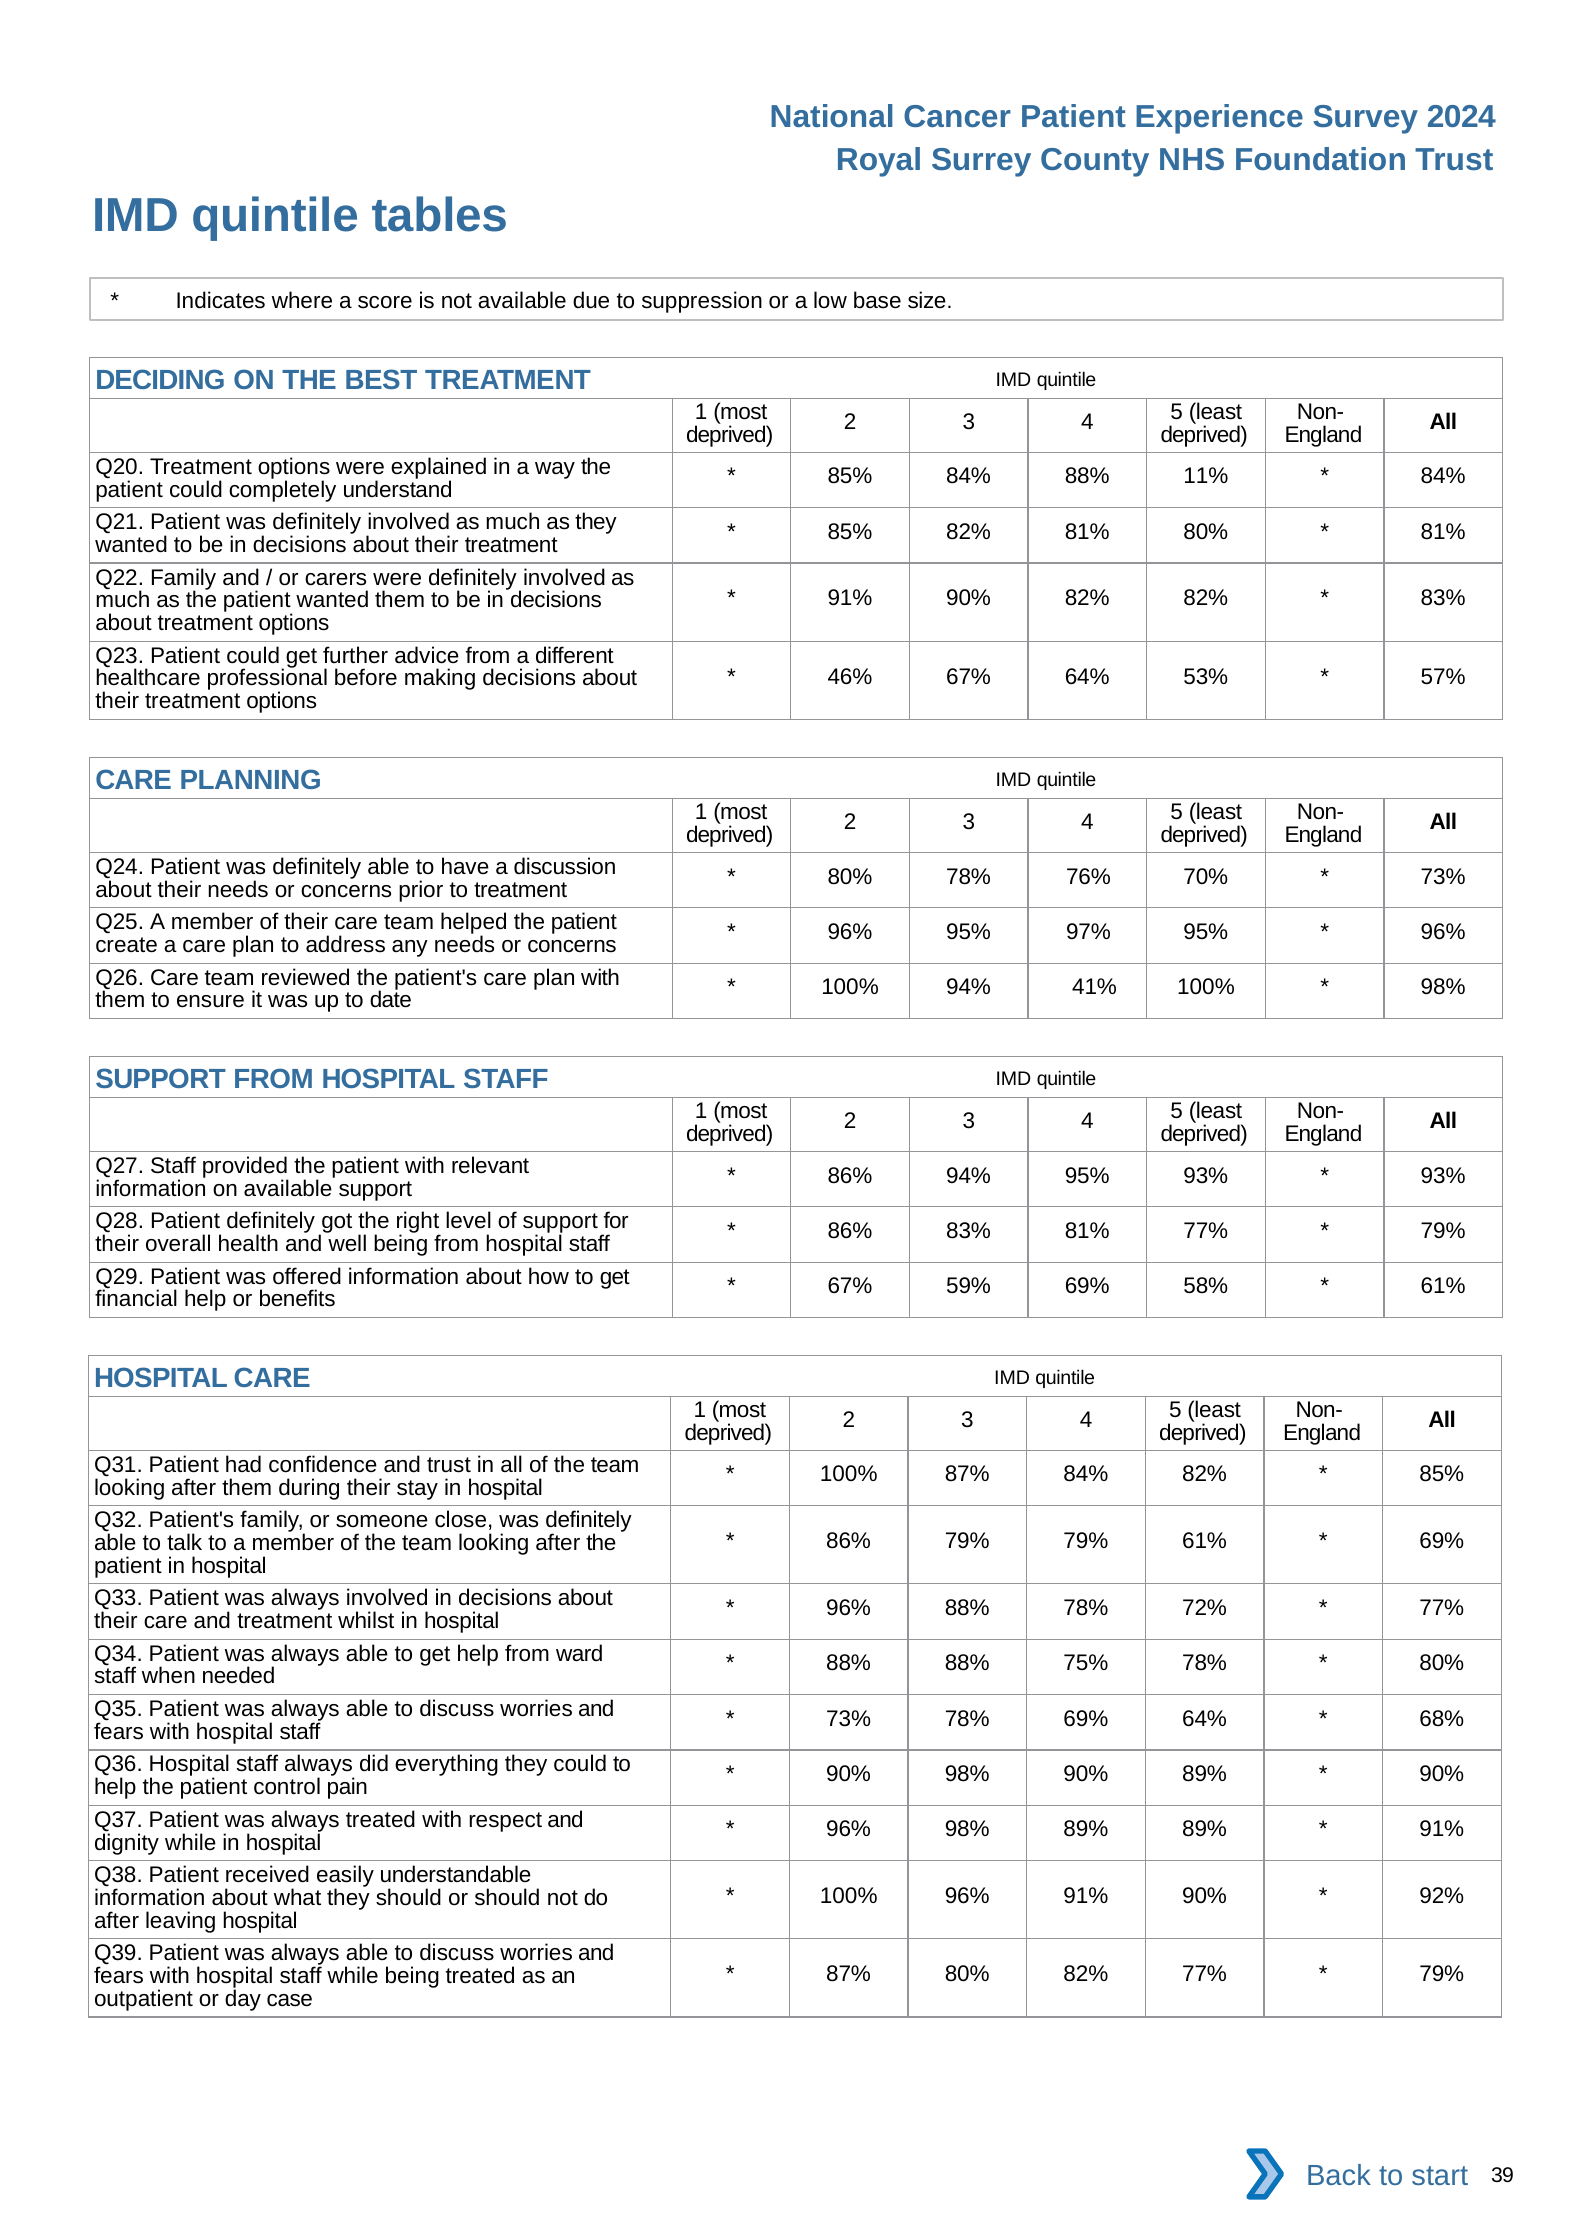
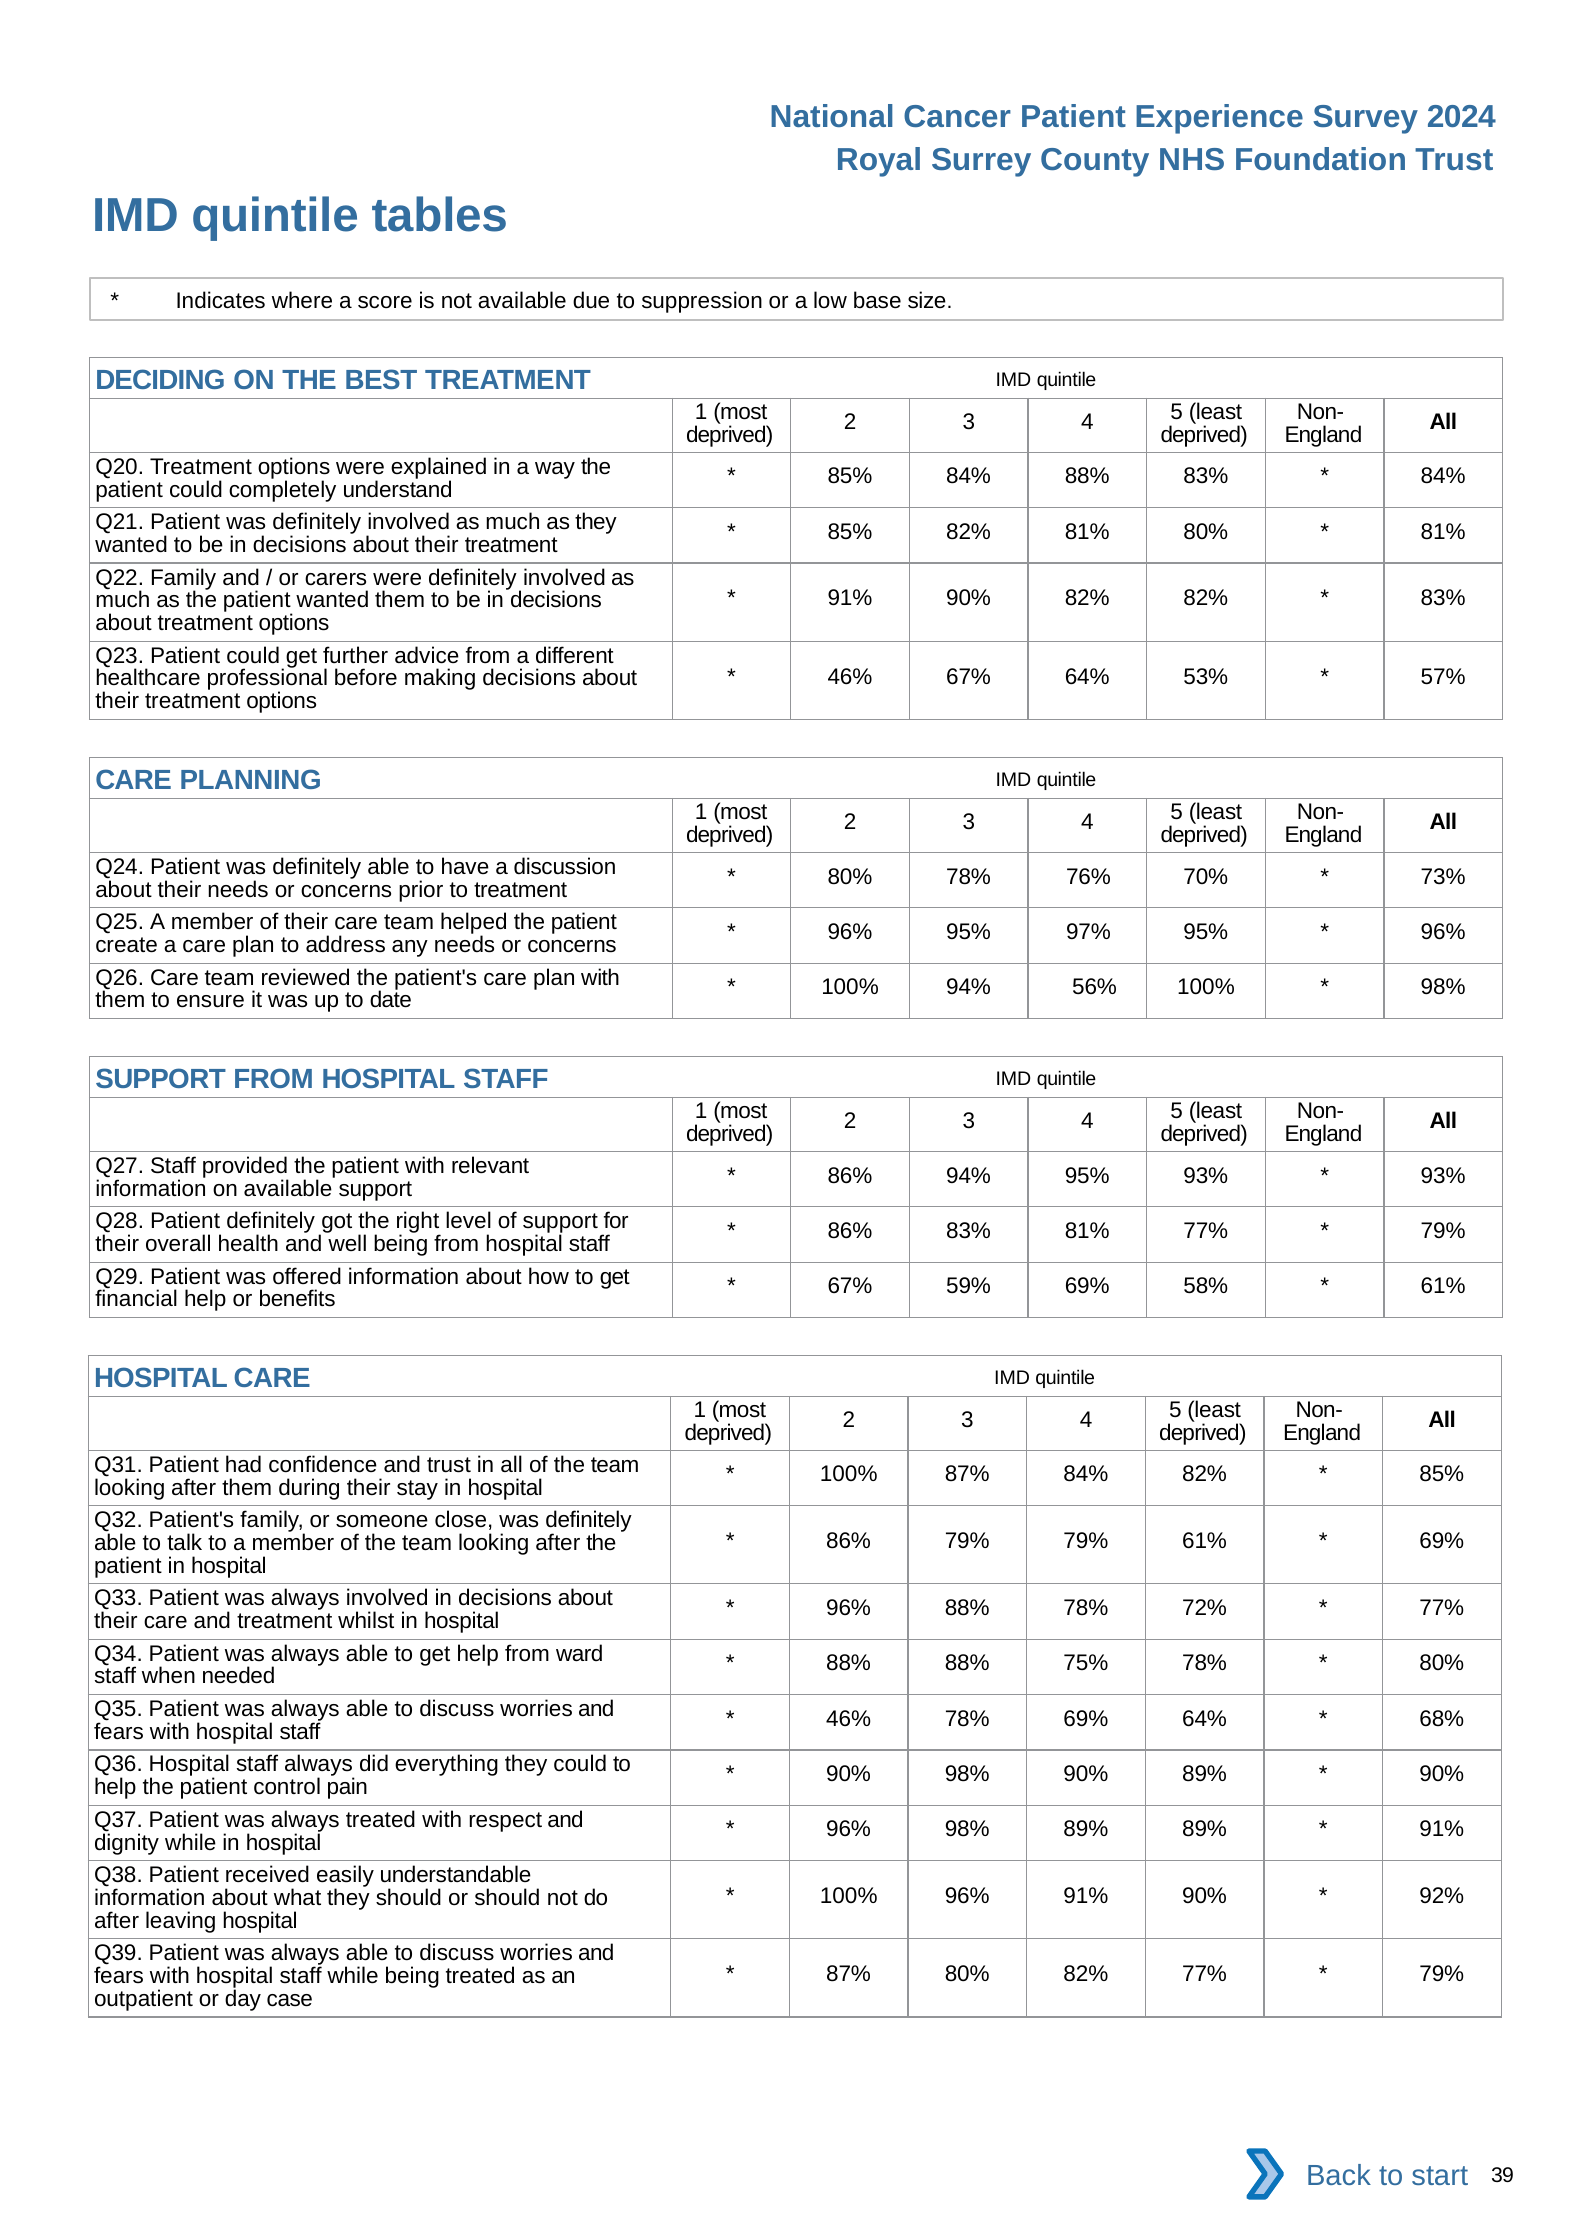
88% 11%: 11% -> 83%
41%: 41% -> 56%
73% at (849, 1718): 73% -> 46%
